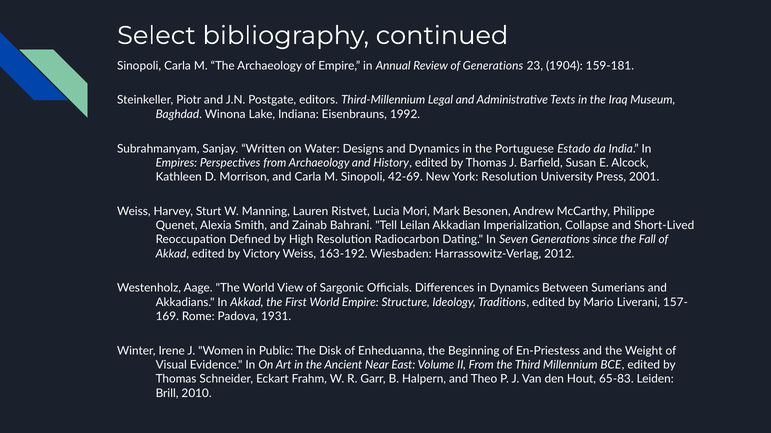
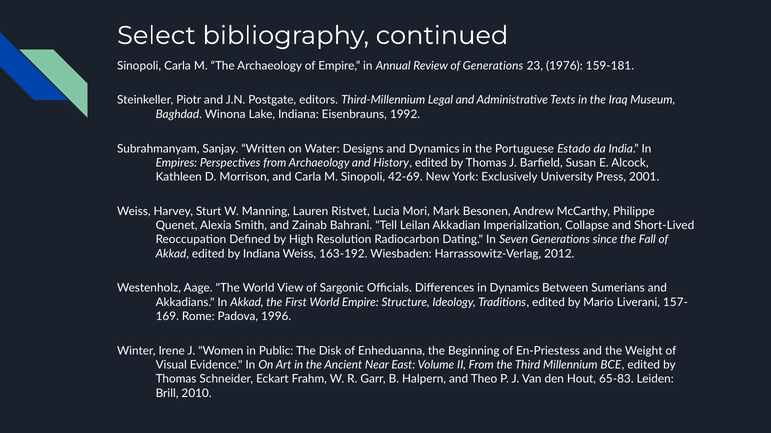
1904: 1904 -> 1976
York Resolution: Resolution -> Exclusively
by Victory: Victory -> Indiana
1931: 1931 -> 1996
